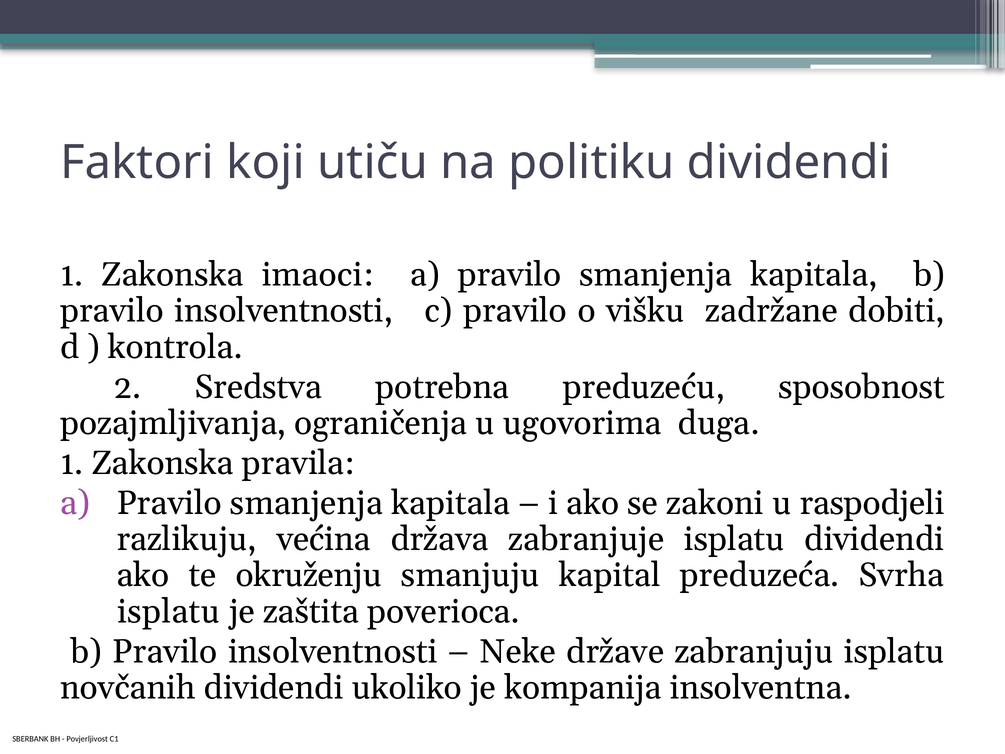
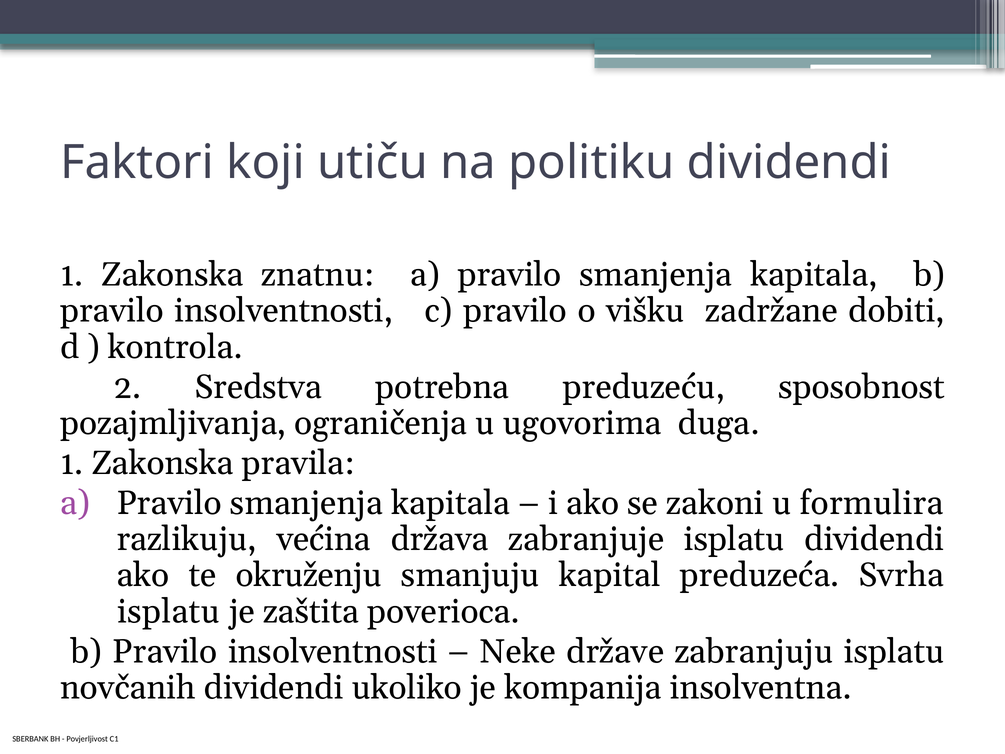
imaoci: imaoci -> znatnu
raspodjeli: raspodjeli -> formulira
